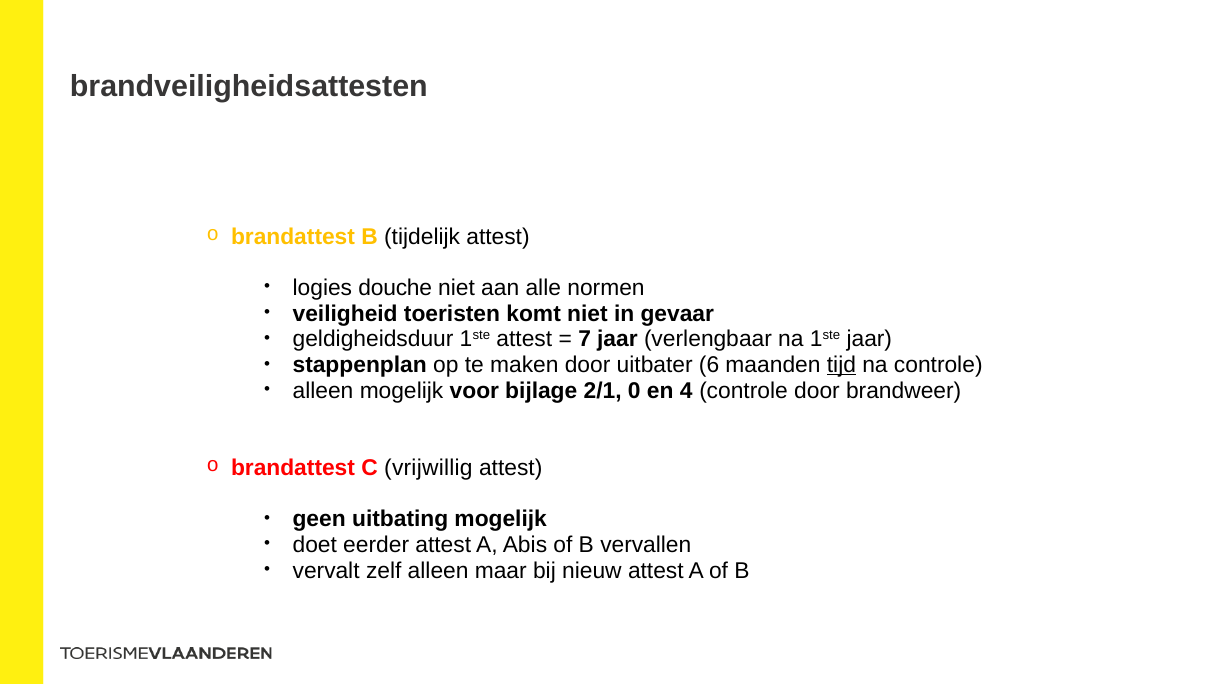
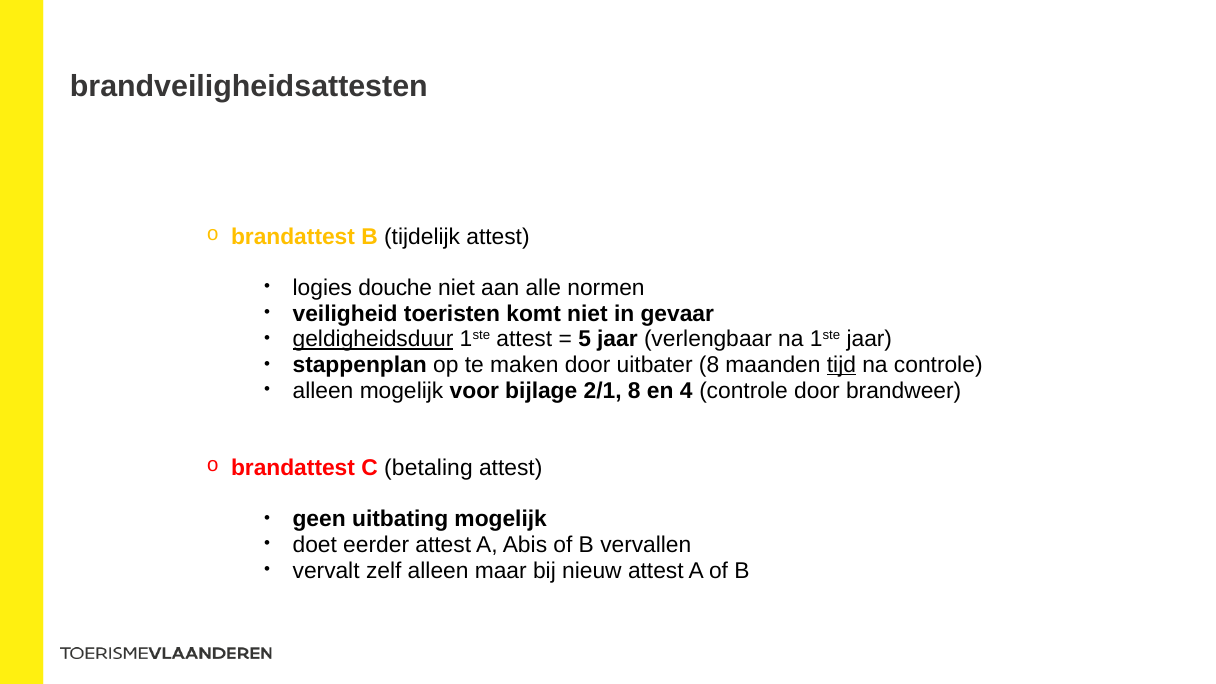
geldigheidsduur underline: none -> present
7: 7 -> 5
uitbater 6: 6 -> 8
2/1 0: 0 -> 8
vrijwillig: vrijwillig -> betaling
